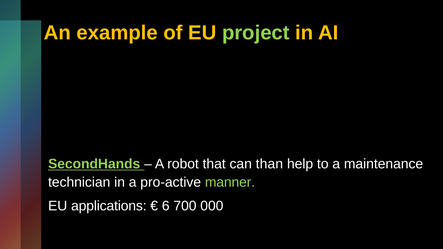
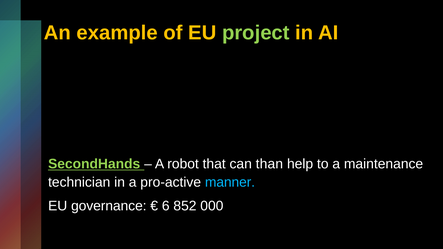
manner colour: light green -> light blue
applications: applications -> governance
700: 700 -> 852
